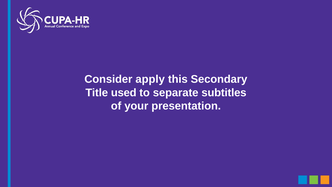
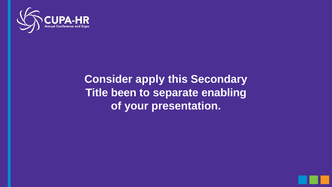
used: used -> been
subtitles: subtitles -> enabling
